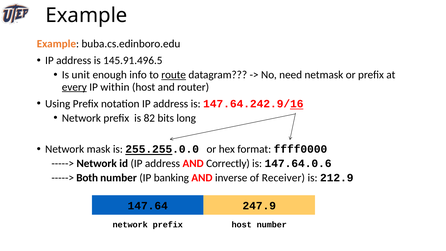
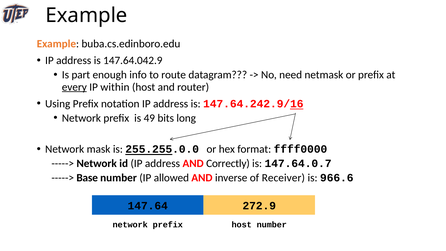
145.91.496.5: 145.91.496.5 -> 147.64.042.9
unit: unit -> part
route underline: present -> none
82: 82 -> 49
147.64.0.6: 147.64.0.6 -> 147.64.0.7
Both: Both -> Base
banking: banking -> allowed
212.9: 212.9 -> 966.6
247.9: 247.9 -> 272.9
